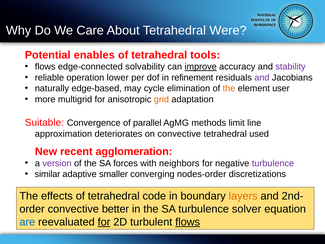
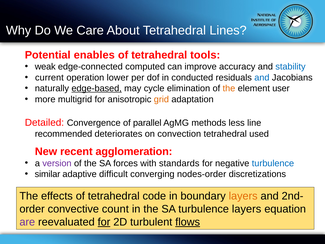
Were: Were -> Lines
flows at (45, 67): flows -> weak
solvability: solvability -> computed
improve underline: present -> none
stability colour: purple -> blue
reliable: reliable -> current
refinement: refinement -> conducted
and at (262, 78) colour: purple -> blue
edge-based underline: none -> present
Suitable: Suitable -> Detailed
limit: limit -> less
approximation: approximation -> recommended
on convective: convective -> convection
neighbors: neighbors -> standards
turbulence at (273, 163) colour: purple -> blue
smaller: smaller -> difficult
better: better -> count
turbulence solver: solver -> layers
are colour: blue -> purple
